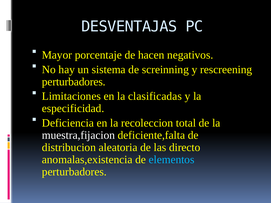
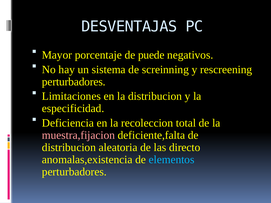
hacen: hacen -> puede
la clasificadas: clasificadas -> distribucion
muestra,fijacion colour: white -> pink
